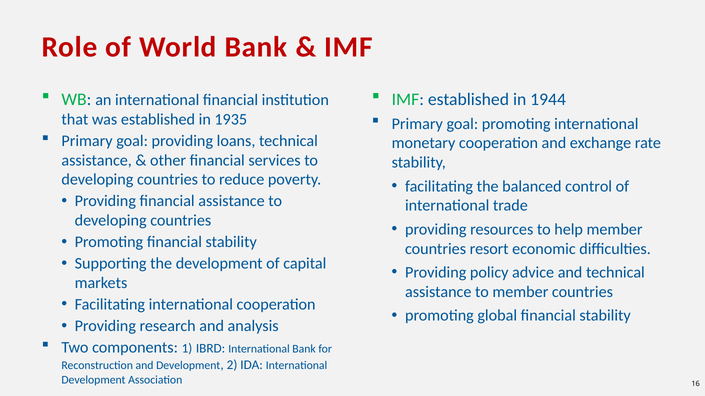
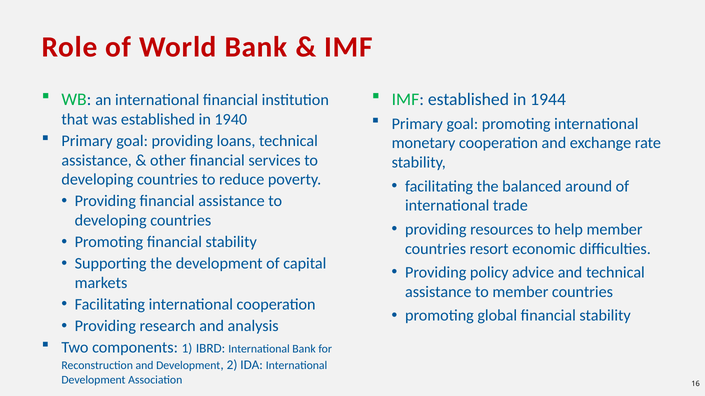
1935: 1935 -> 1940
control: control -> around
